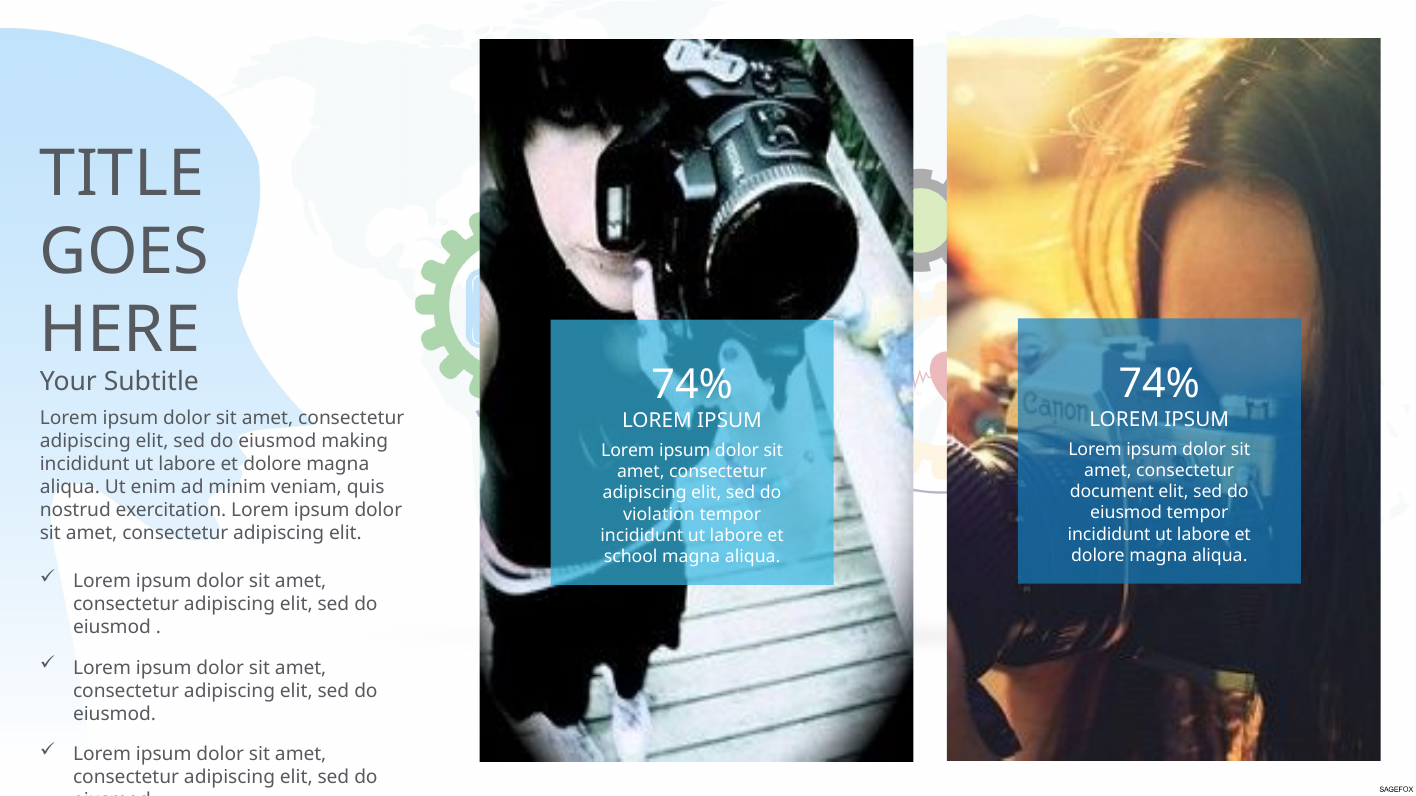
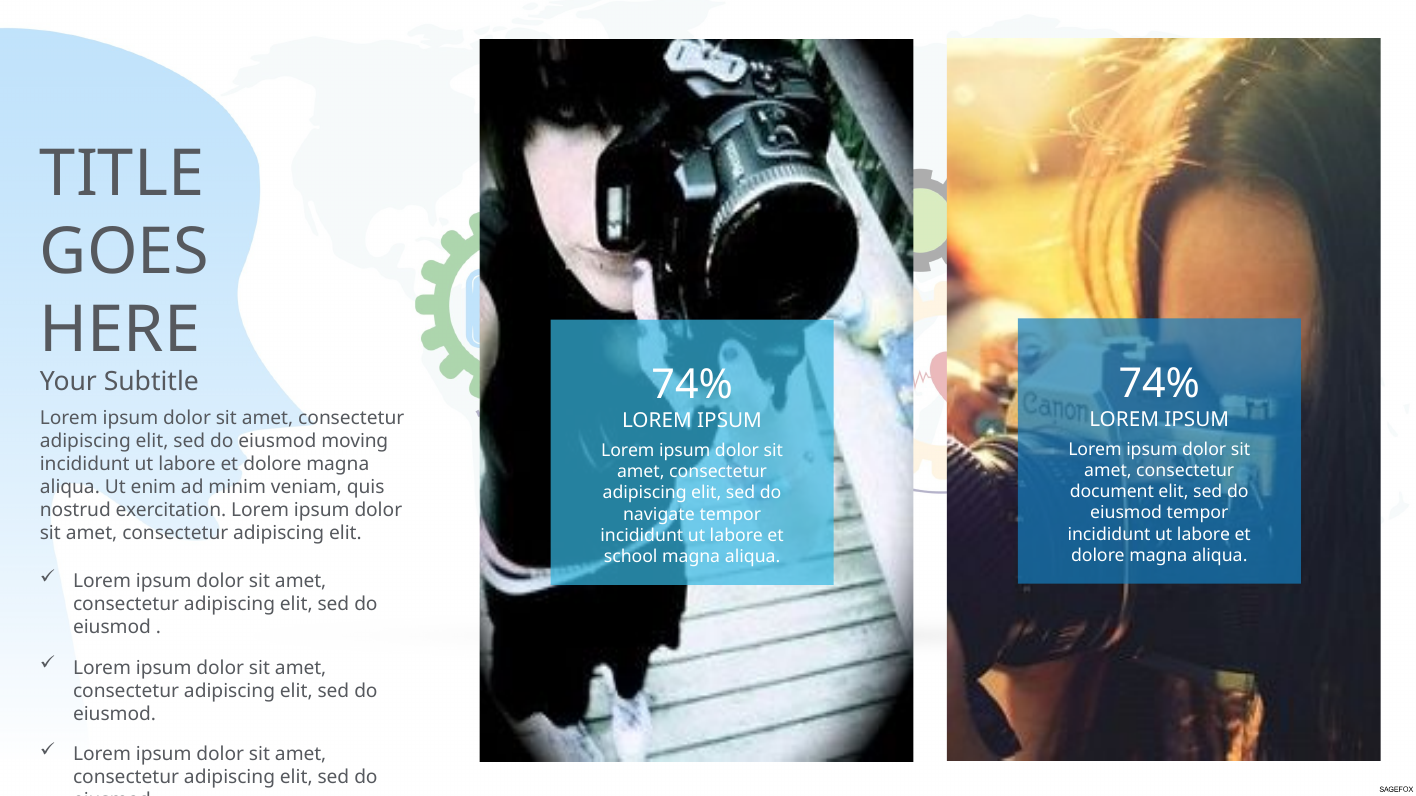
making: making -> moving
violation: violation -> navigate
